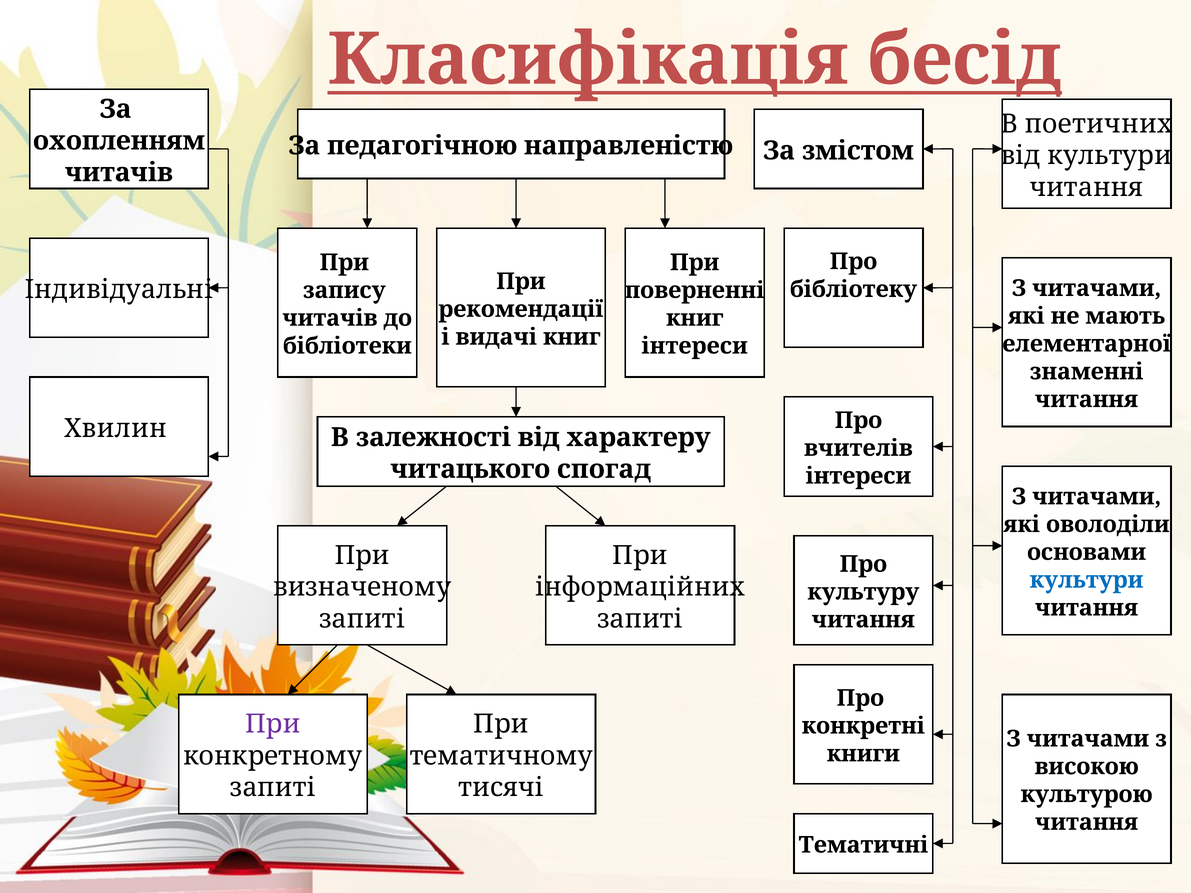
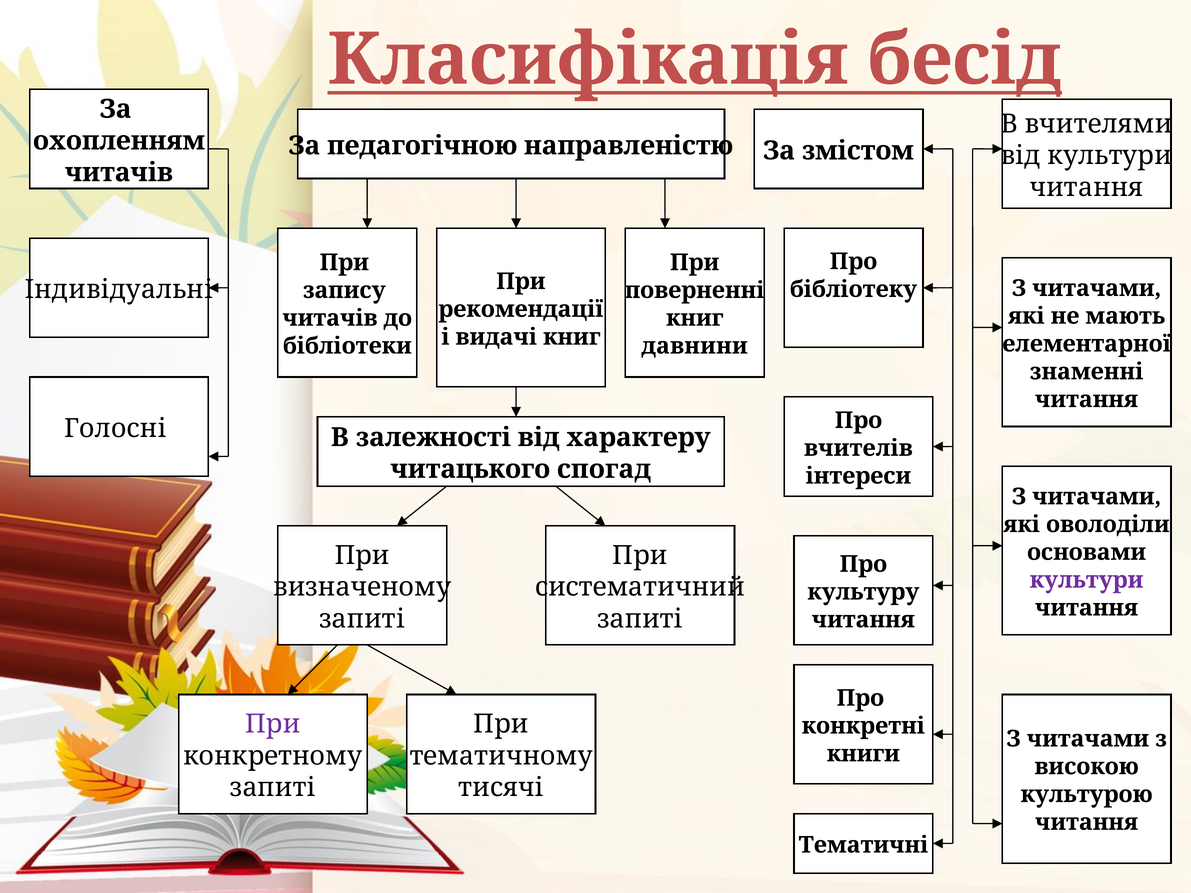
поетичних: поетичних -> вчителями
інтереси at (695, 346): інтереси -> давнини
Хвилин: Хвилин -> Голосні
культури at (1087, 580) colour: blue -> purple
інформаційних: інформаційних -> систематичний
